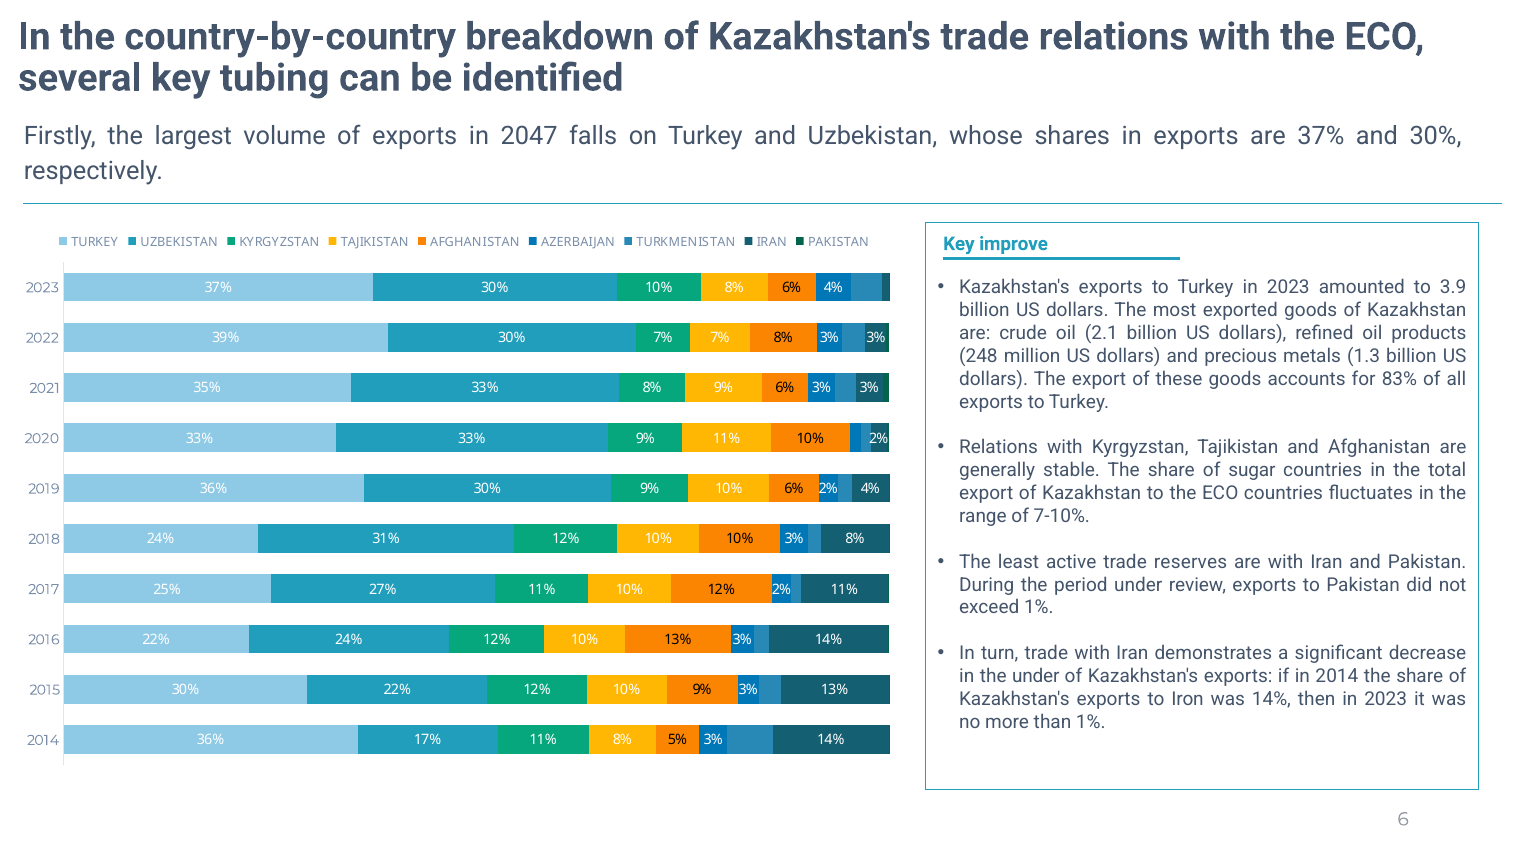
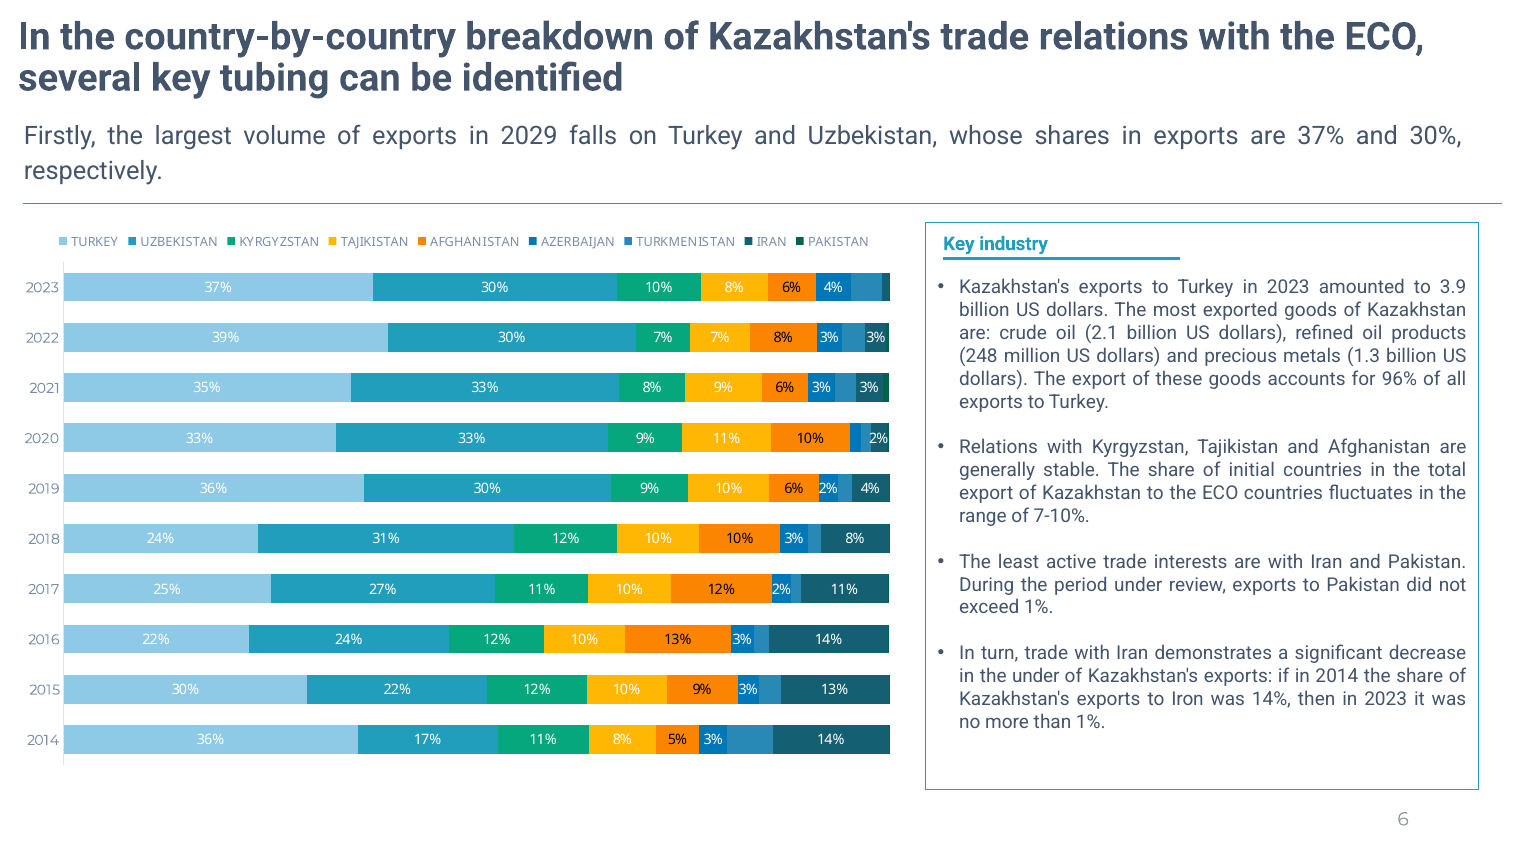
2047: 2047 -> 2029
improve: improve -> industry
83%: 83% -> 96%
sugar: sugar -> initial
reserves: reserves -> interests
